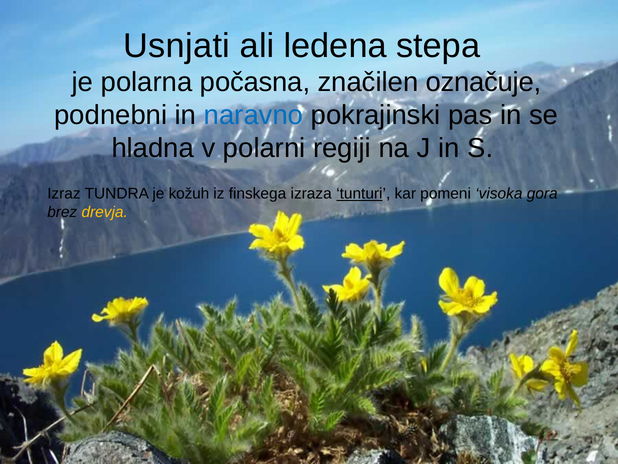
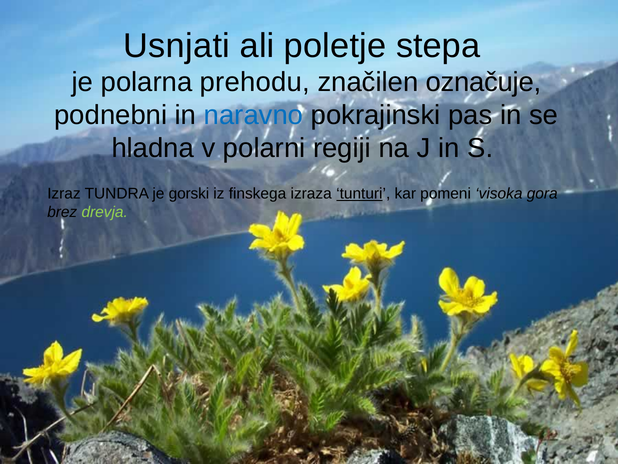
ledena: ledena -> poletje
počasna: počasna -> prehodu
kožuh: kožuh -> gorski
drevja colour: yellow -> light green
